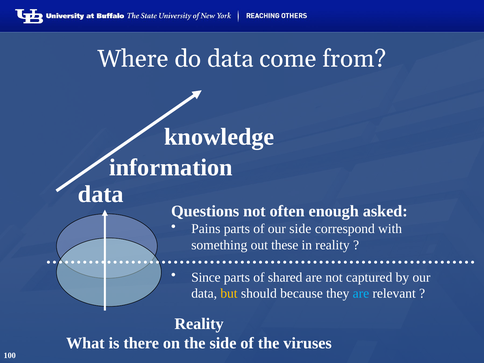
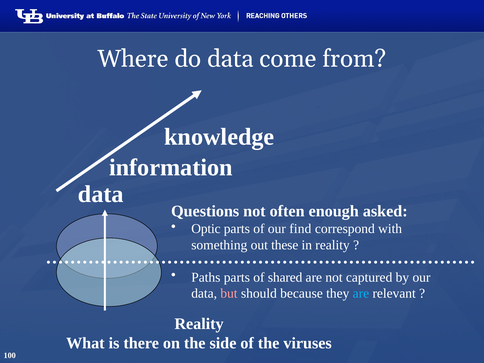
Pains: Pains -> Optic
our side: side -> find
Since: Since -> Paths
but colour: yellow -> pink
